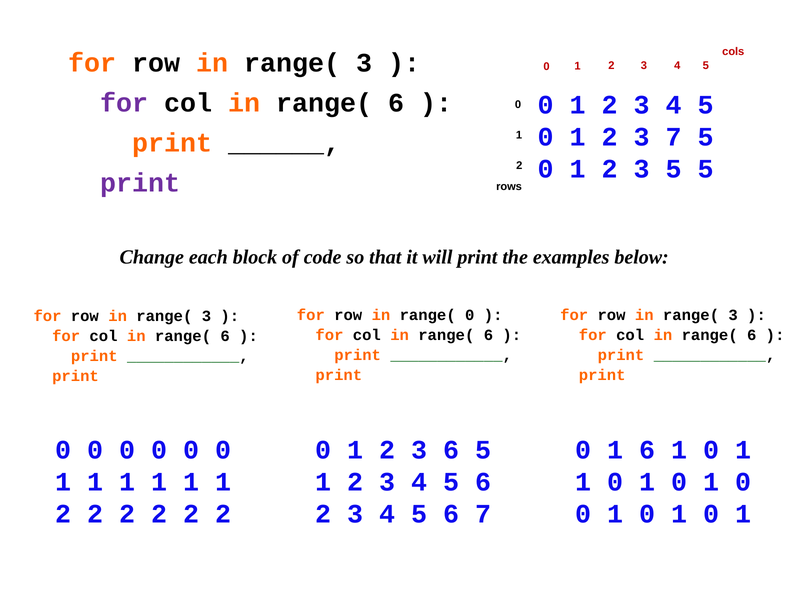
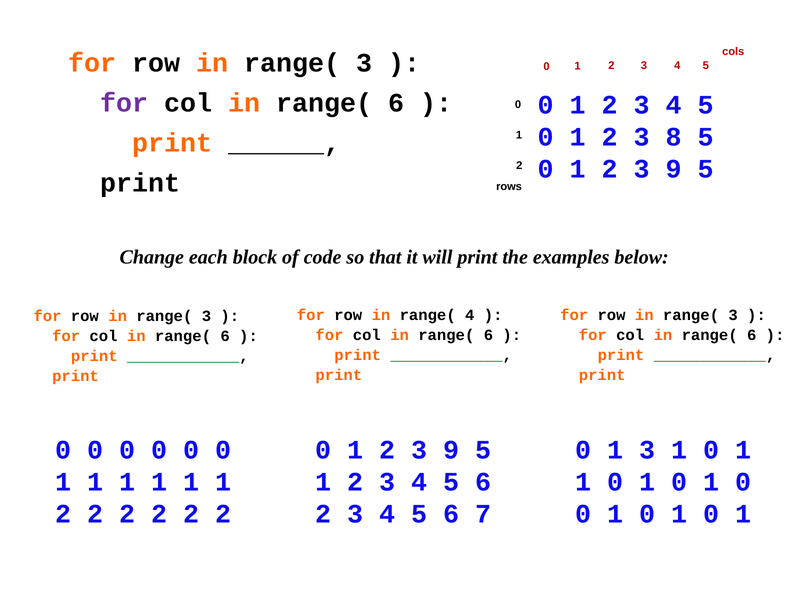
3 7: 7 -> 8
5 at (674, 169): 5 -> 9
print at (140, 183) colour: purple -> black
range( 0: 0 -> 4
6 at (451, 450): 6 -> 9
1 6: 6 -> 3
